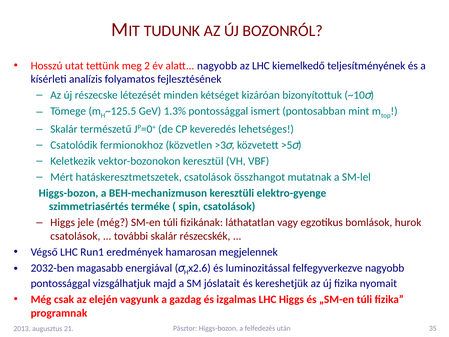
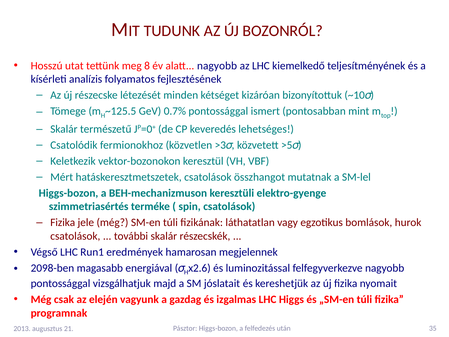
2: 2 -> 8
1.3%: 1.3% -> 0.7%
Higgs at (63, 222): Higgs -> Fizika
2032-ben: 2032-ben -> 2098-ben
